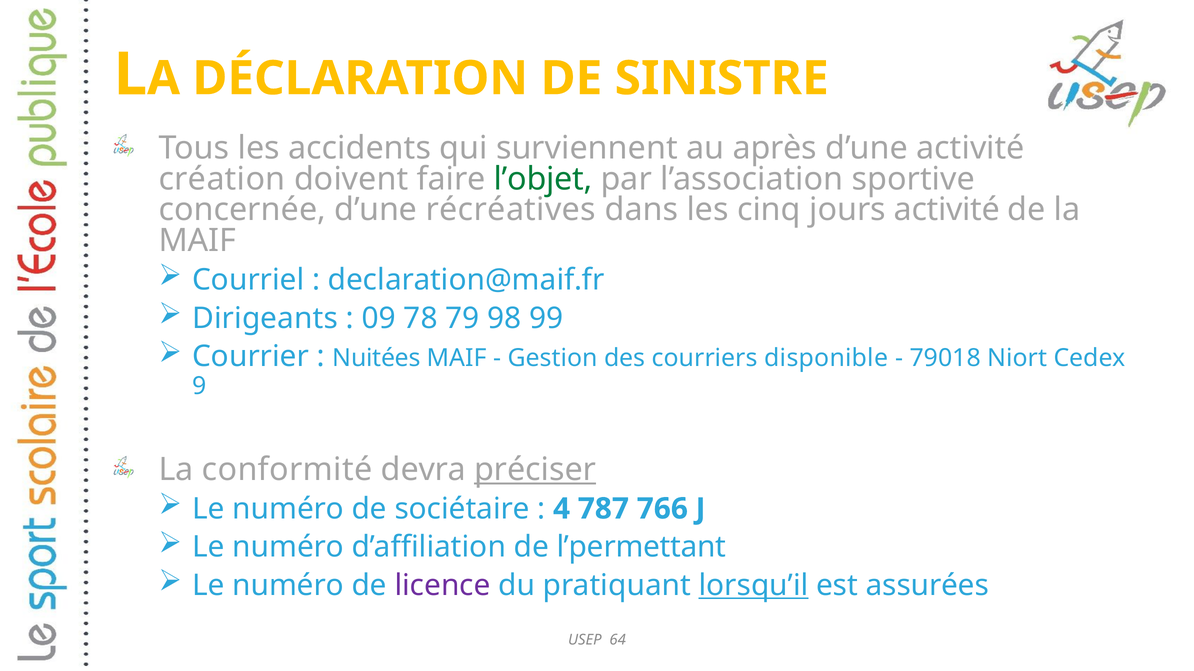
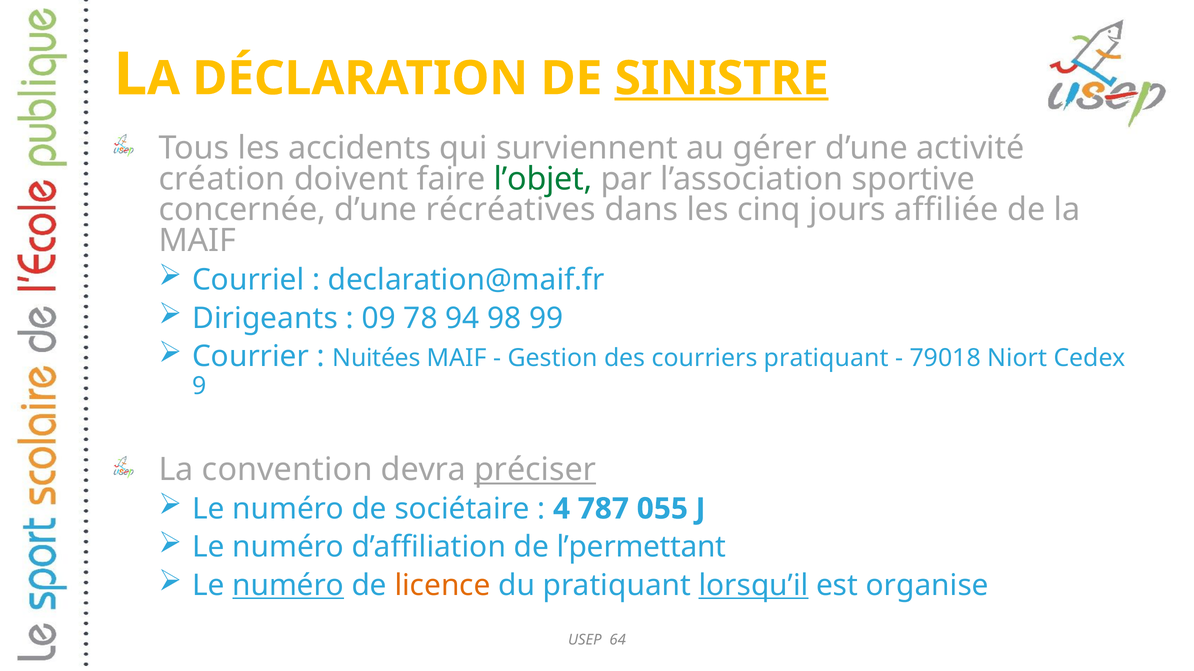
SINISTRE underline: none -> present
après: après -> gérer
jours activité: activité -> affiliée
79: 79 -> 94
courriers disponible: disponible -> pratiquant
conformité: conformité -> convention
766: 766 -> 055
numéro at (288, 586) underline: none -> present
licence colour: purple -> orange
assurées: assurées -> organise
